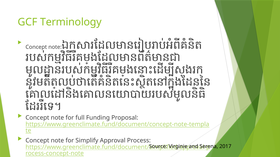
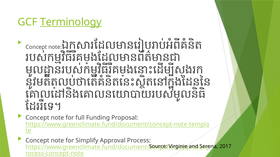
Terminology underline: none -> present
